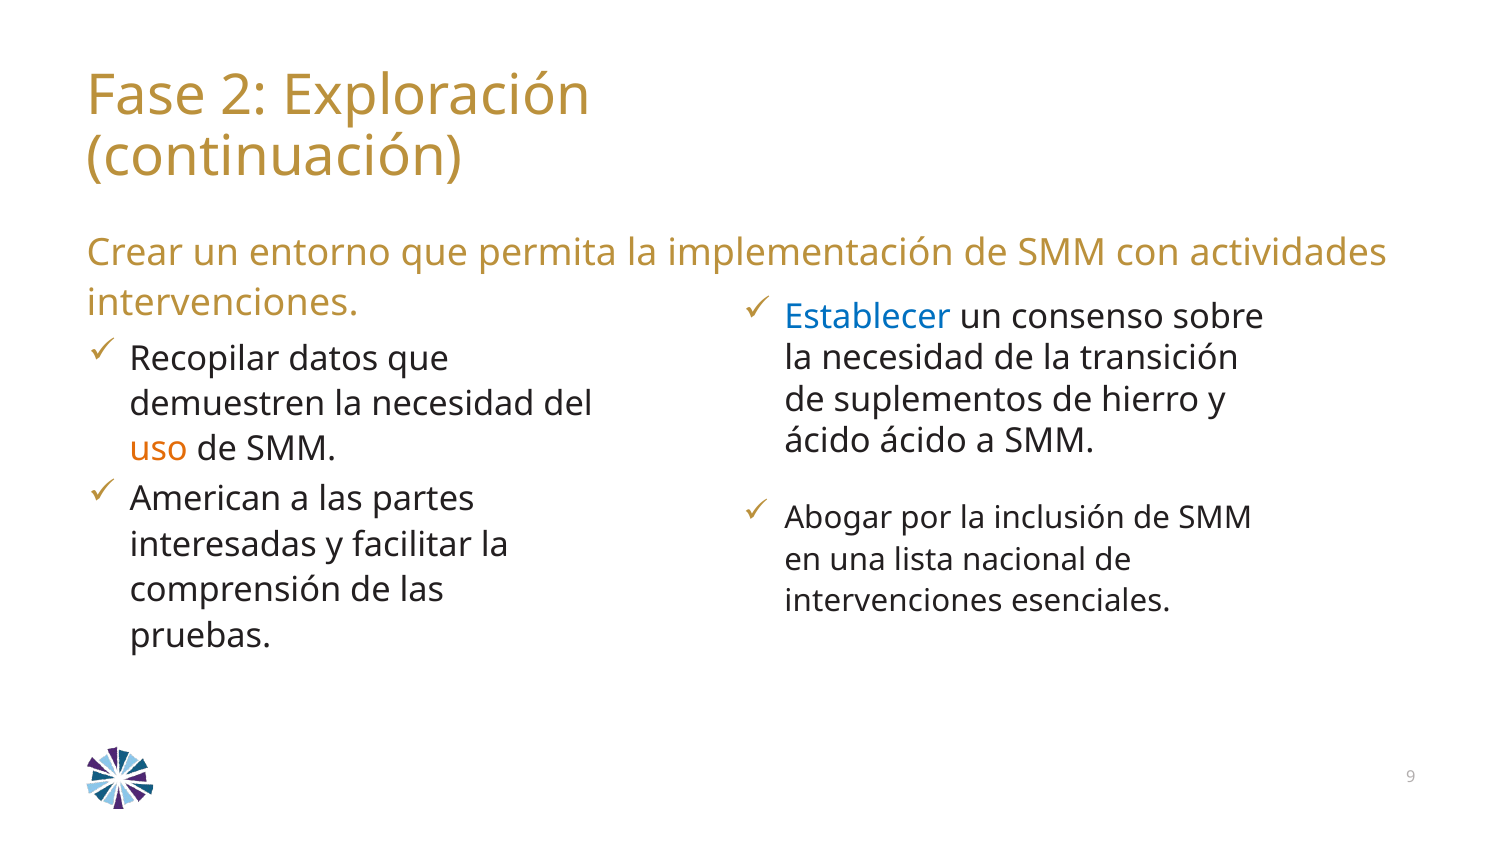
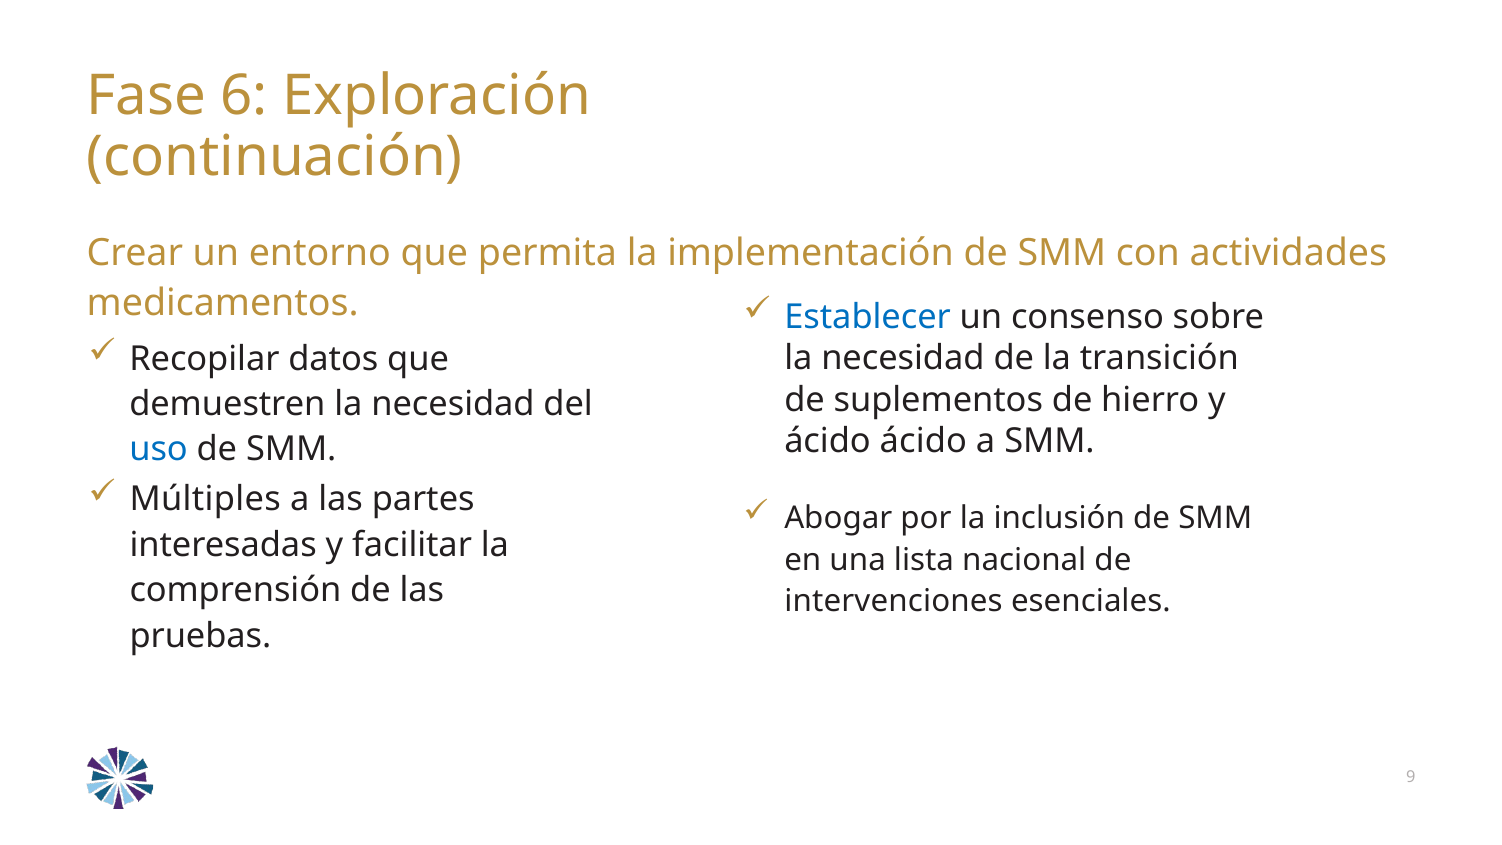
2: 2 -> 6
intervenciones at (223, 303): intervenciones -> medicamentos
uso colour: orange -> blue
American: American -> Múltiples
